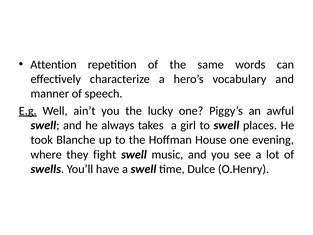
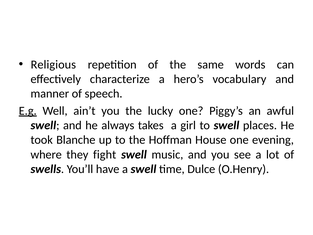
Attention: Attention -> Religious
